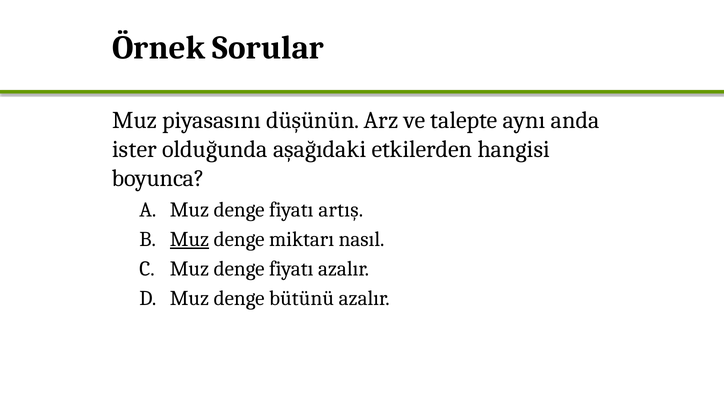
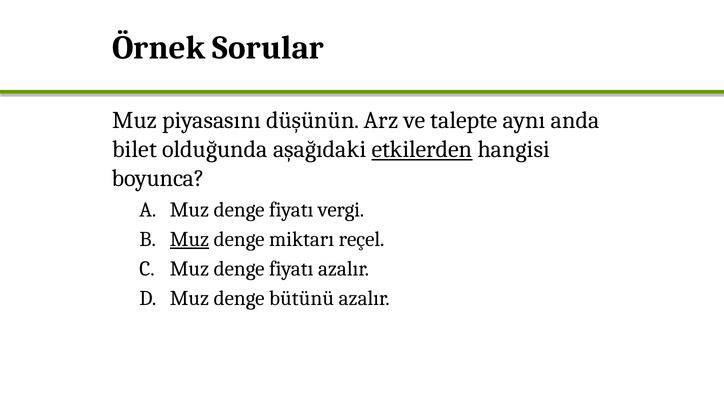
ister: ister -> bilet
etkilerden underline: none -> present
artış: artış -> vergi
nasıl: nasıl -> reçel
